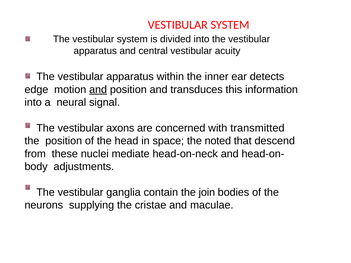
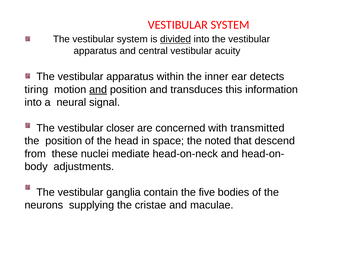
divided underline: none -> present
edge: edge -> tiring
axons: axons -> closer
join: join -> five
